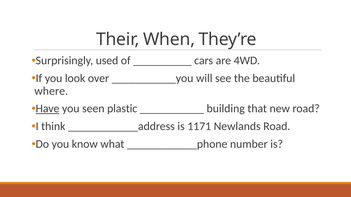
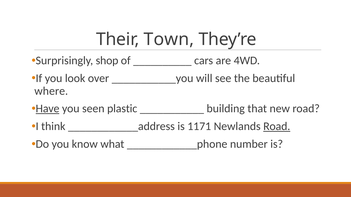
When: When -> Town
used: used -> shop
Road at (277, 127) underline: none -> present
